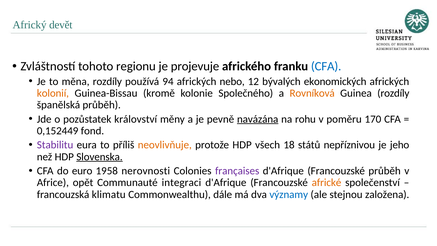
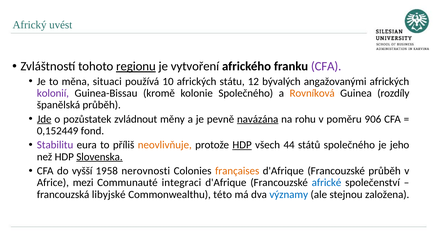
devět: devět -> uvést
regionu underline: none -> present
projevuje: projevuje -> vytvoření
CFA at (326, 66) colour: blue -> purple
měna rozdíly: rozdíly -> situaci
94: 94 -> 10
nebo: nebo -> státu
ekonomických: ekonomických -> angažovanými
kolonií colour: orange -> purple
Jde underline: none -> present
království: království -> zvládnout
170: 170 -> 906
HDP at (242, 145) underline: none -> present
18: 18 -> 44
států nepříznivou: nepříznivou -> společného
euro: euro -> vyšší
françaises colour: purple -> orange
opět: opět -> mezi
africké colour: orange -> blue
klimatu: klimatu -> libyjské
dále: dále -> této
